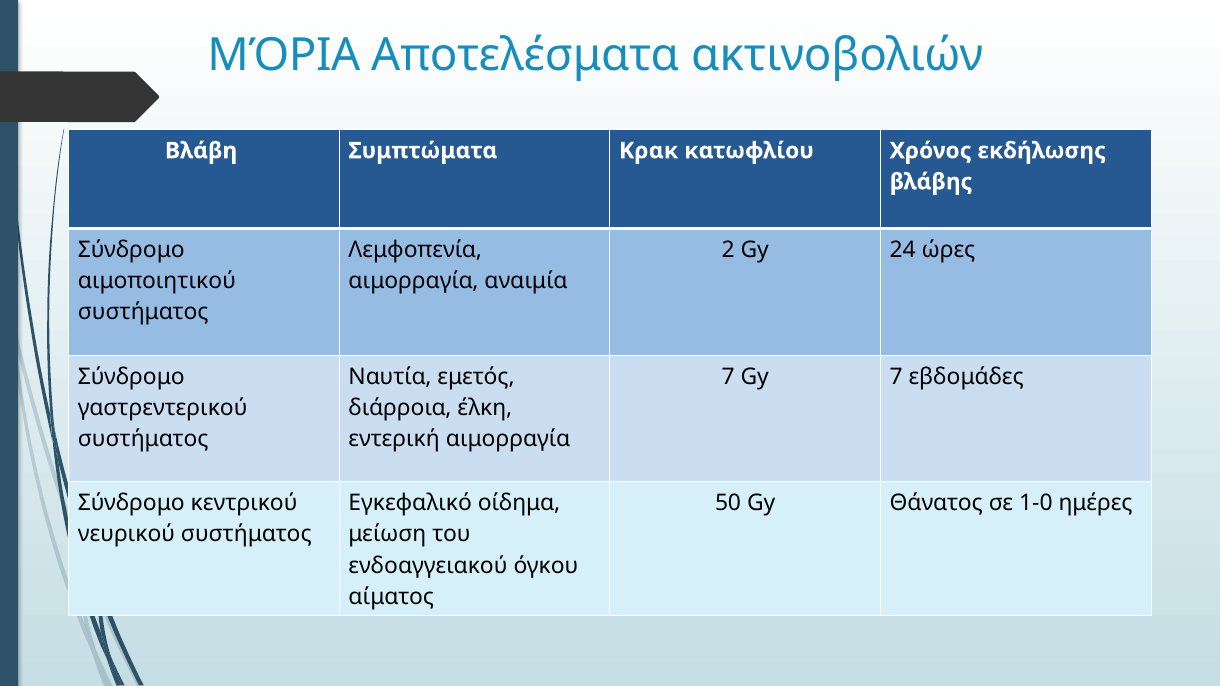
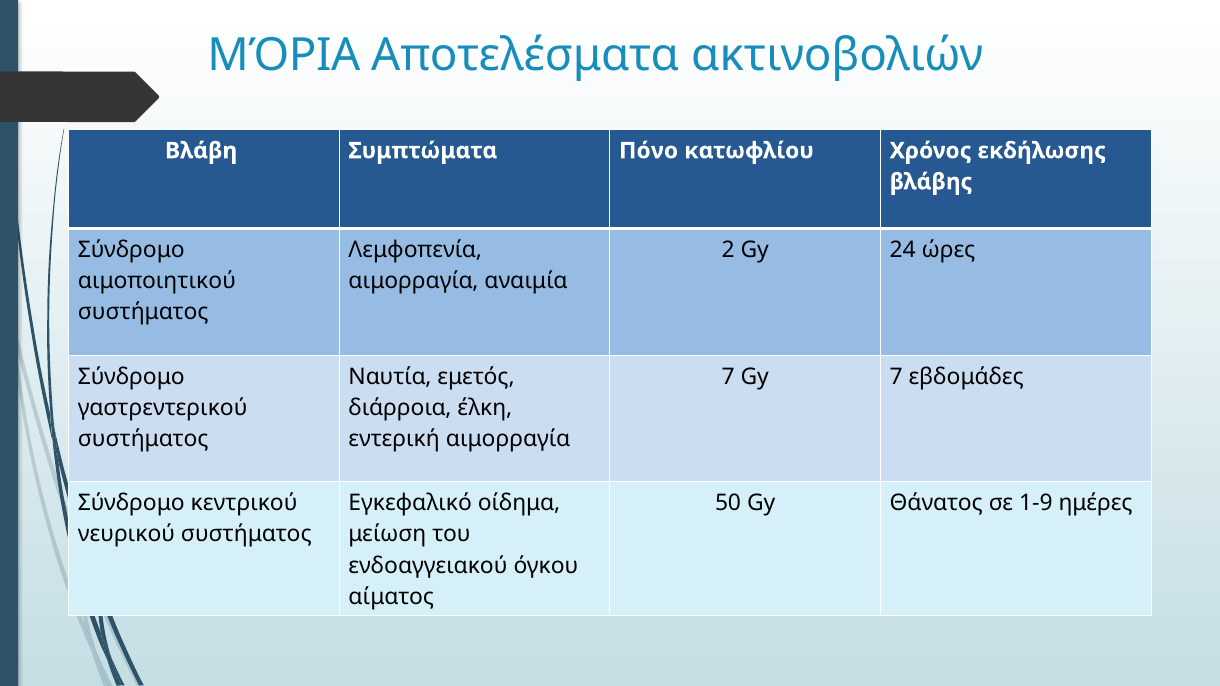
Κρακ: Κρακ -> Πόνο
1-0: 1-0 -> 1-9
